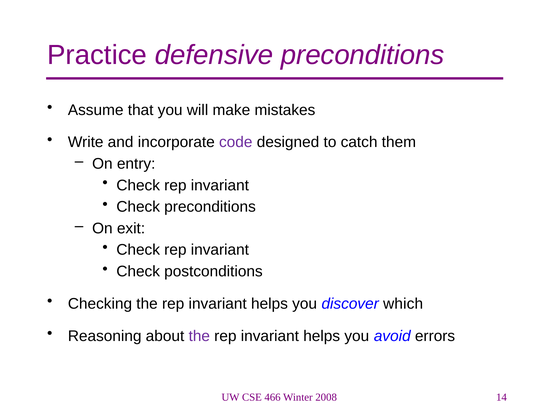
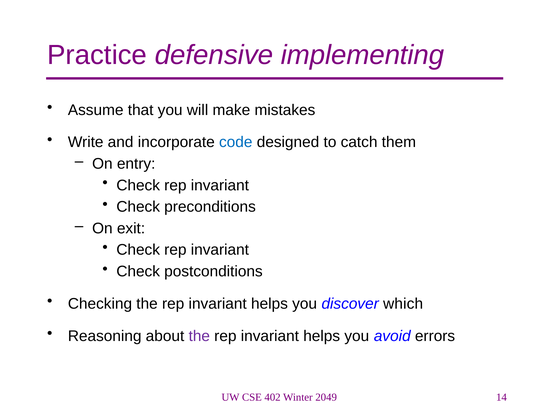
defensive preconditions: preconditions -> implementing
code colour: purple -> blue
466: 466 -> 402
2008: 2008 -> 2049
